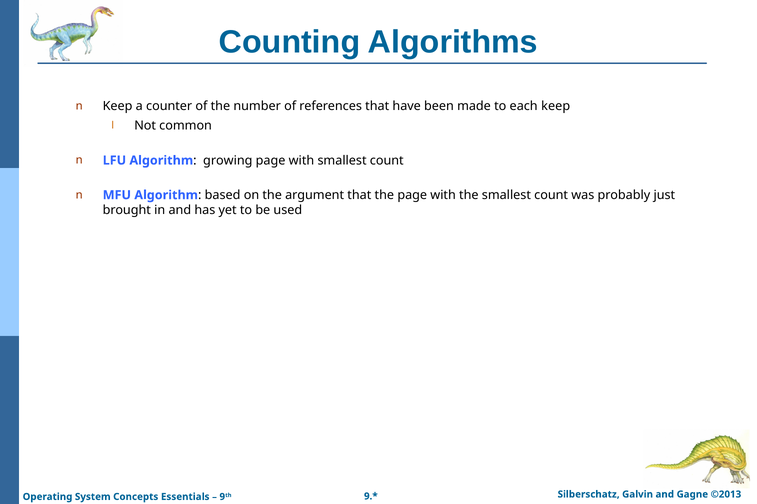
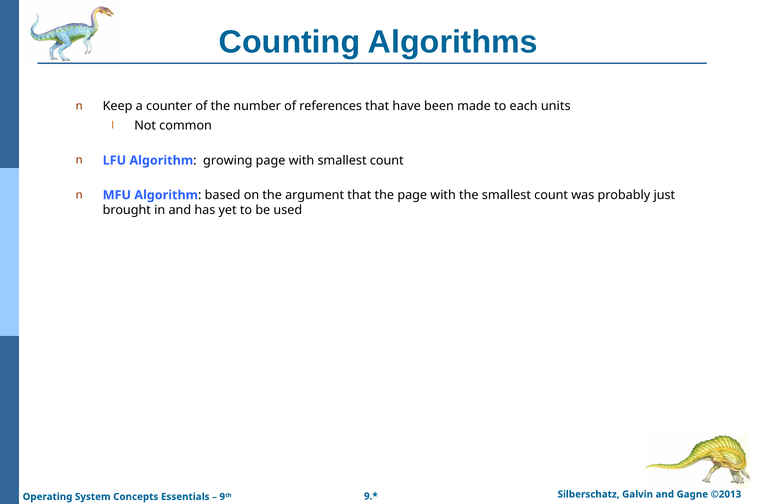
each keep: keep -> units
